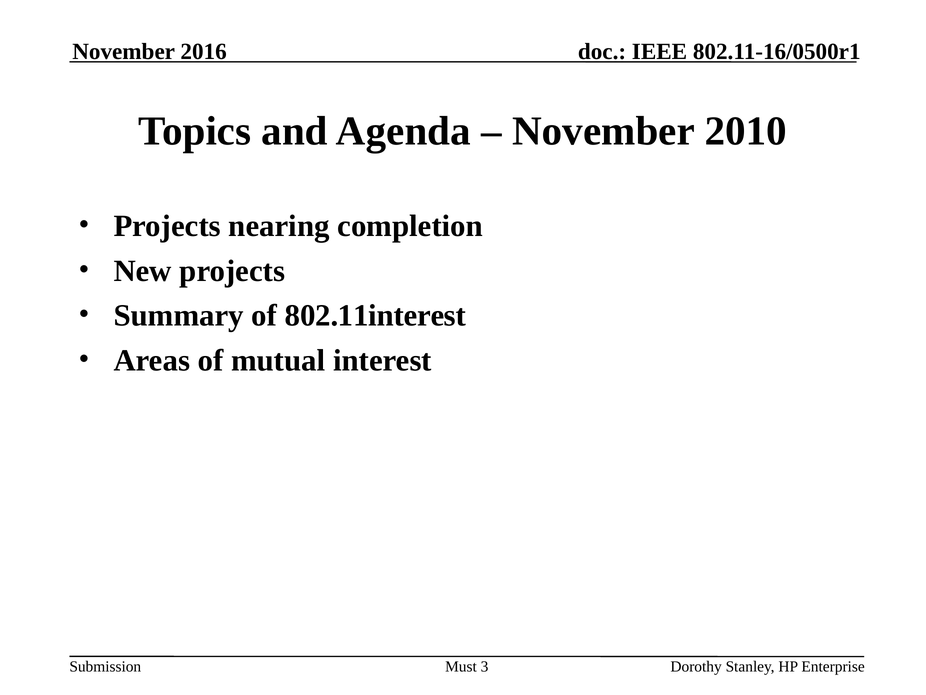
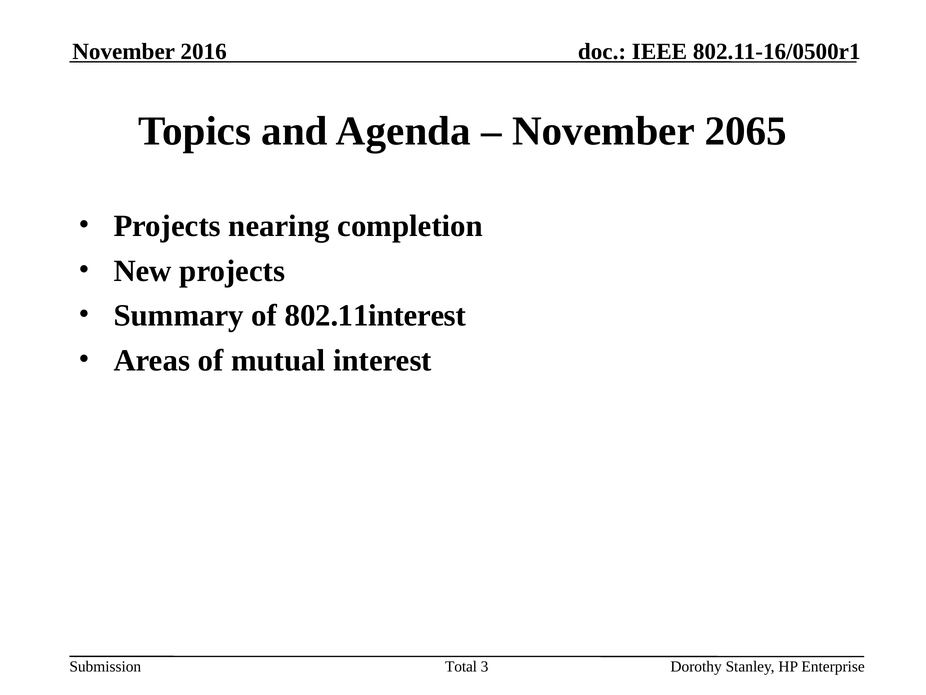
2010: 2010 -> 2065
Must: Must -> Total
